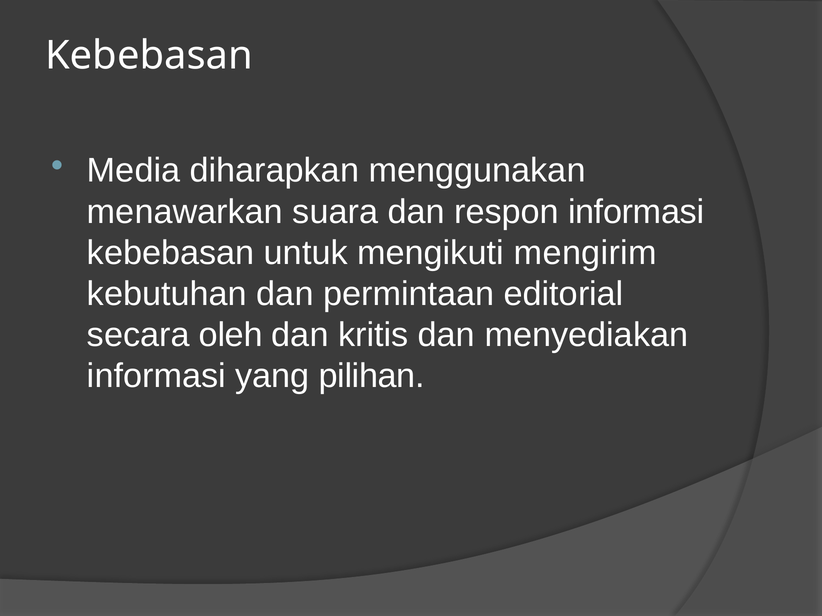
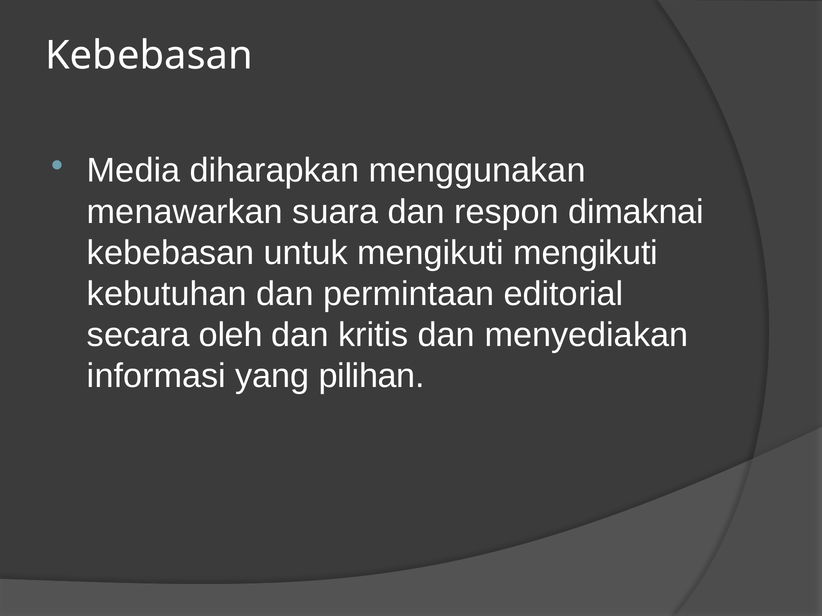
respon informasi: informasi -> dimaknai
mengikuti mengirim: mengirim -> mengikuti
